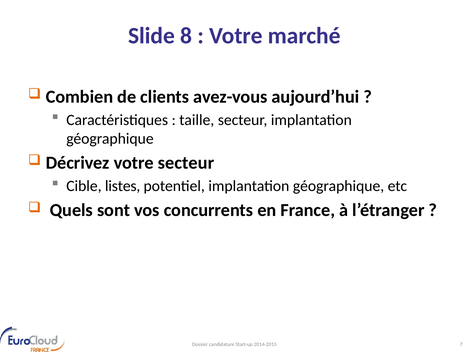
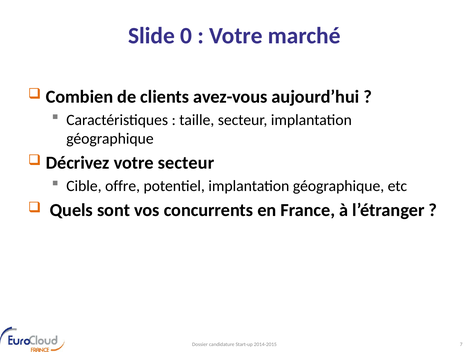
8: 8 -> 0
listes: listes -> offre
